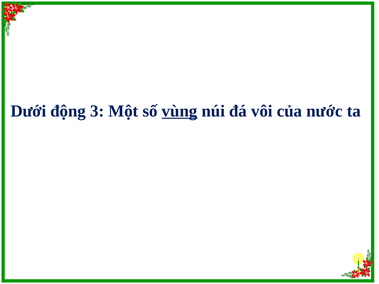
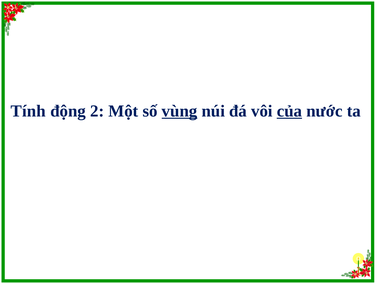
Dưới: Dưới -> Tính
3: 3 -> 2
của underline: none -> present
